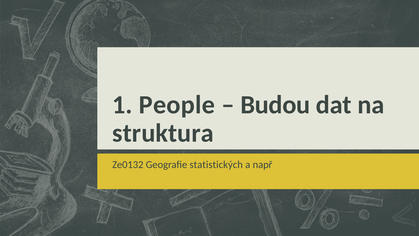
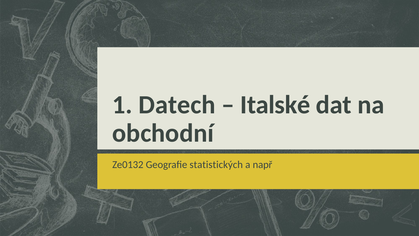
People: People -> Datech
Budou: Budou -> Italské
struktura: struktura -> obchodní
